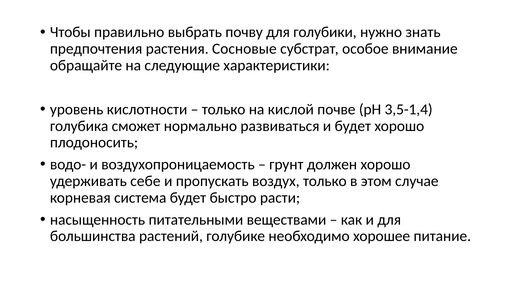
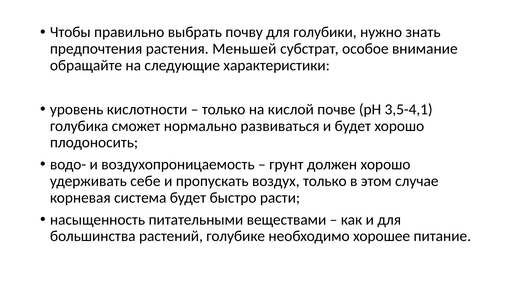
Сосновые: Сосновые -> Меньшей
3,5-1,4: 3,5-1,4 -> 3,5-4,1
